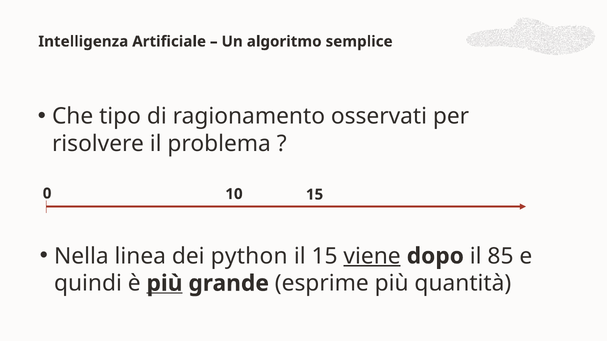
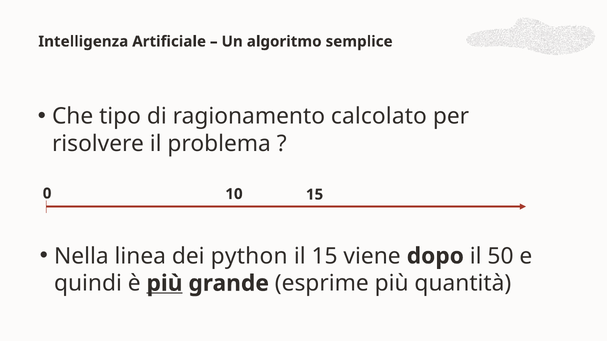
osservati: osservati -> calcolato
viene underline: present -> none
85: 85 -> 50
